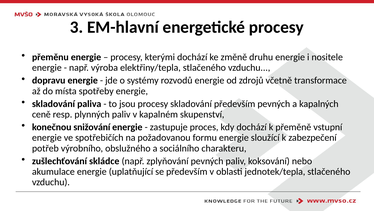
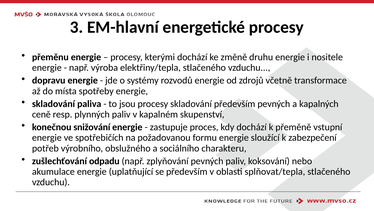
skládce: skládce -> odpadu
jednotek/tepla: jednotek/tepla -> splňovat/tepla
